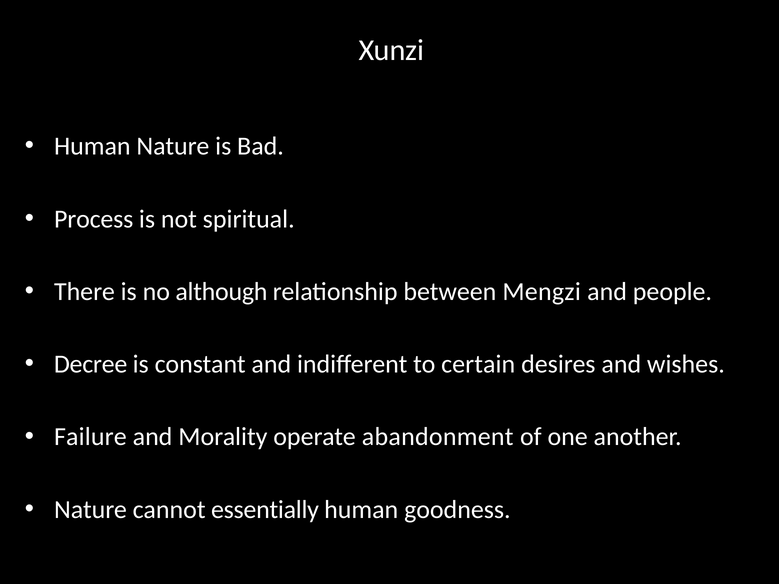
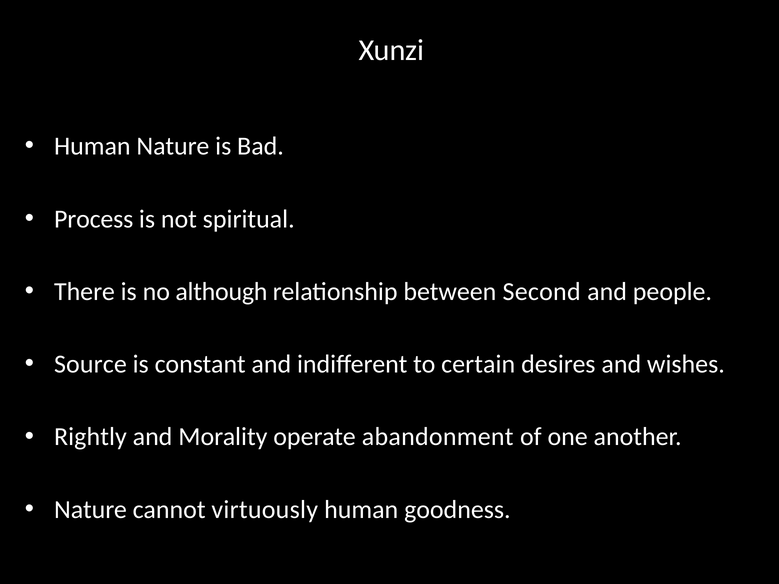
Mengzi: Mengzi -> Second
Decree: Decree -> Source
Failure: Failure -> Rightly
essentially: essentially -> virtuously
